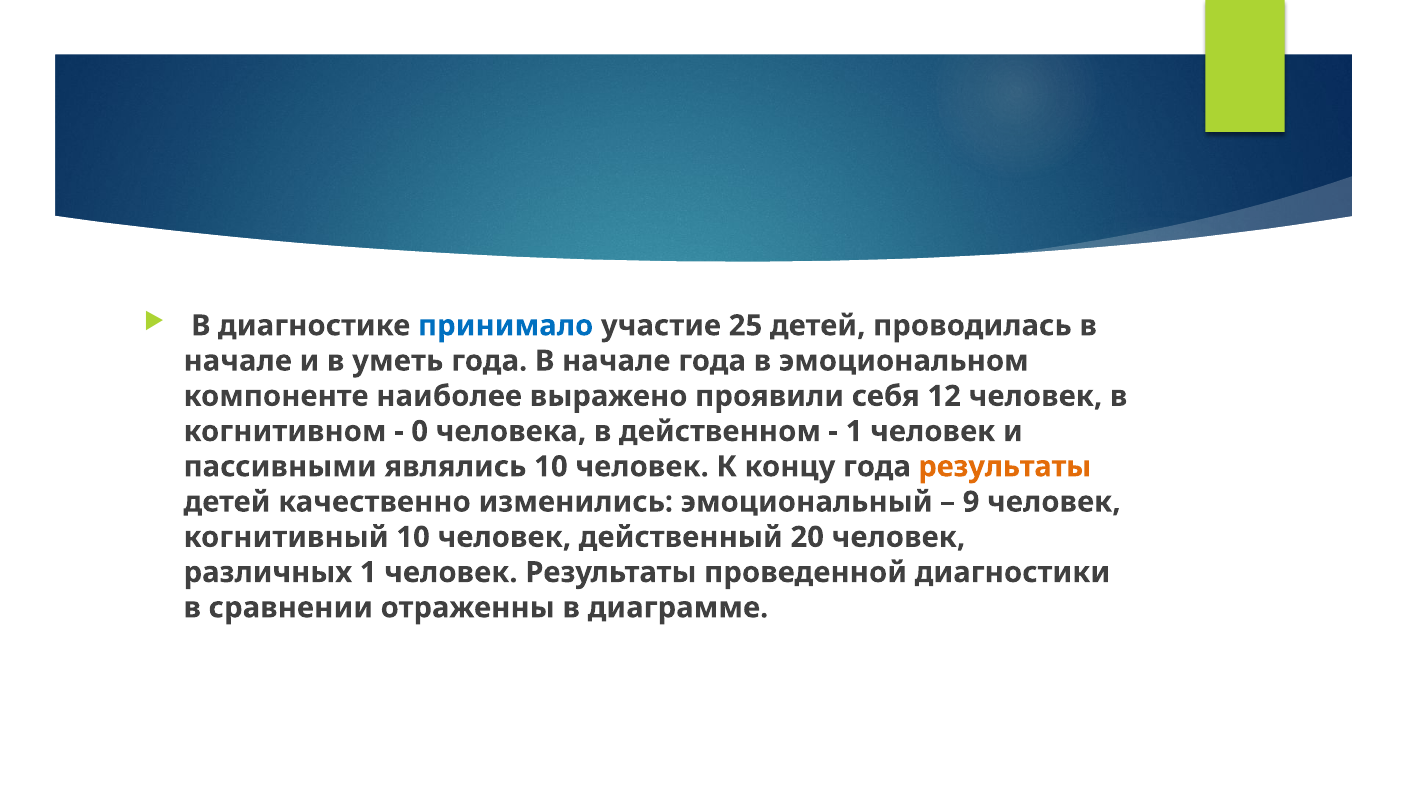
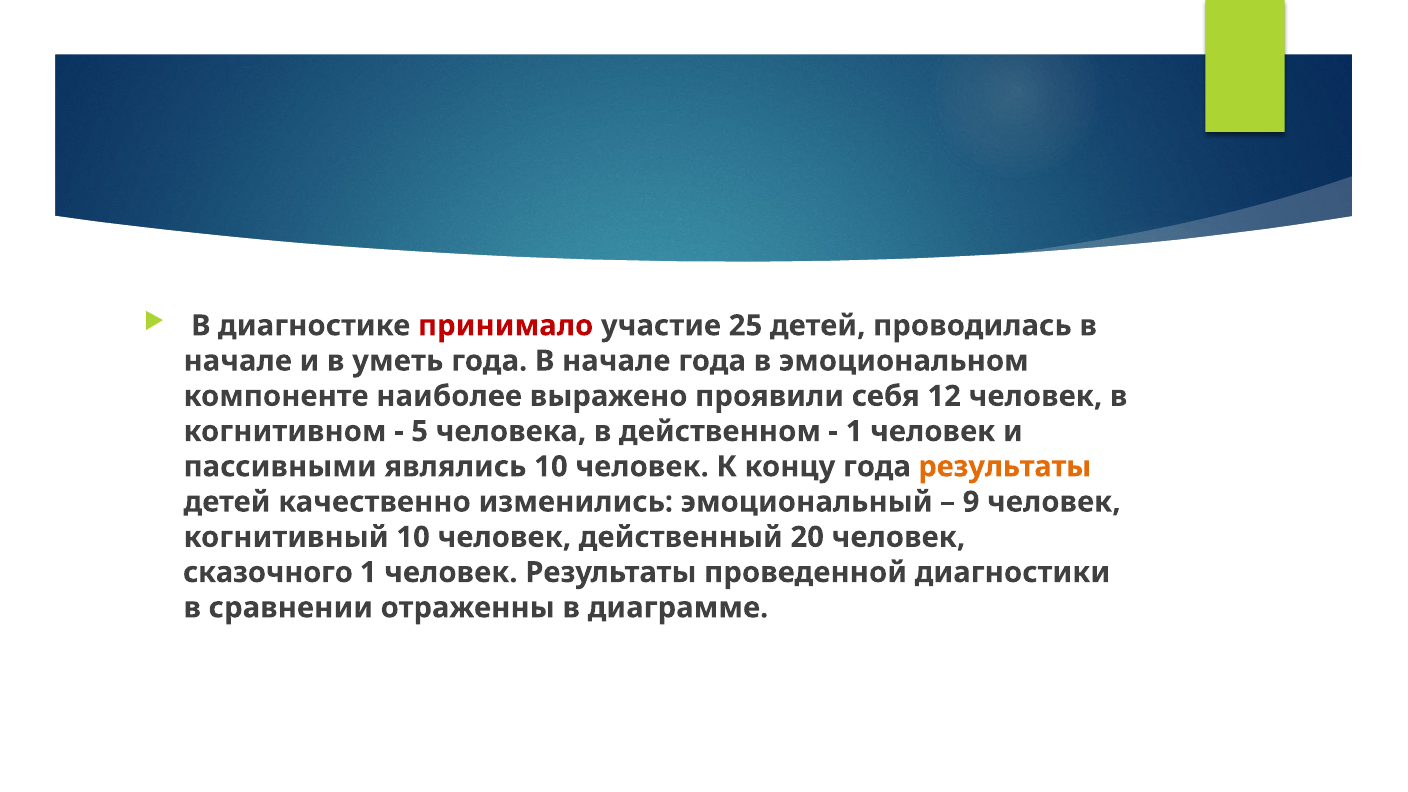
принимало colour: blue -> red
0: 0 -> 5
различных: различных -> сказочного
